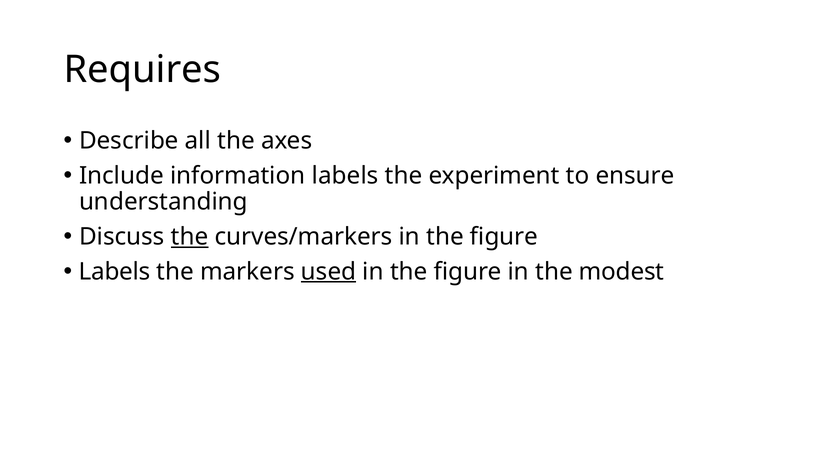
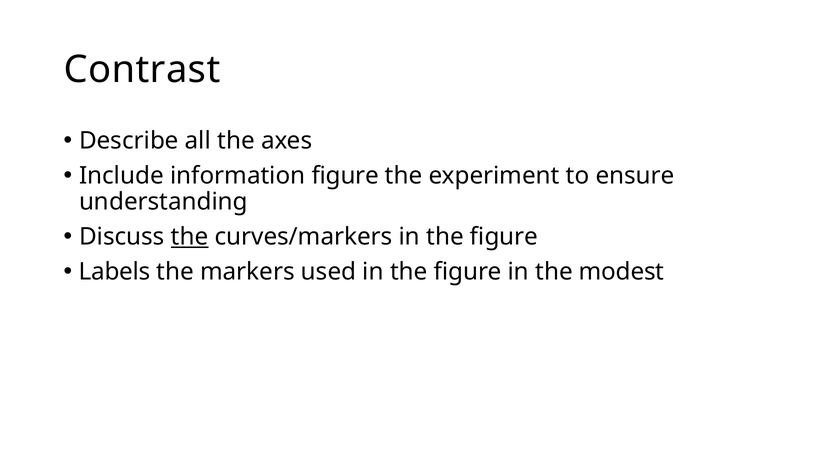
Requires: Requires -> Contrast
information labels: labels -> figure
used underline: present -> none
